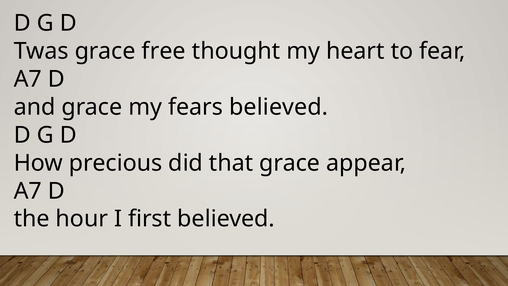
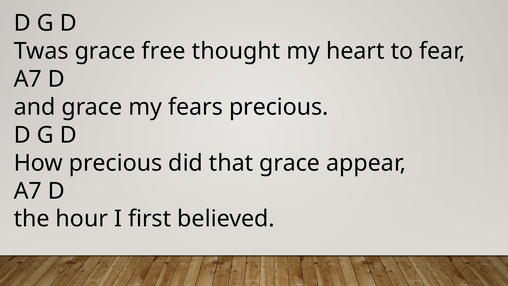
fears believed: believed -> precious
